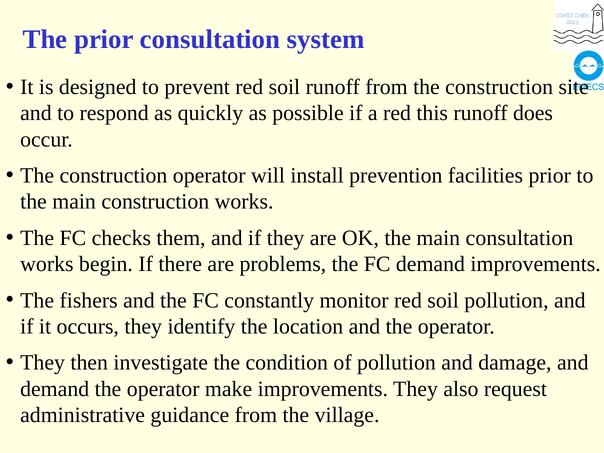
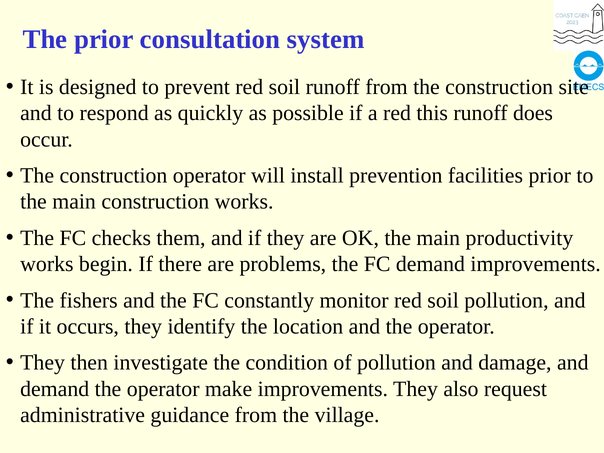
main consultation: consultation -> productivity
